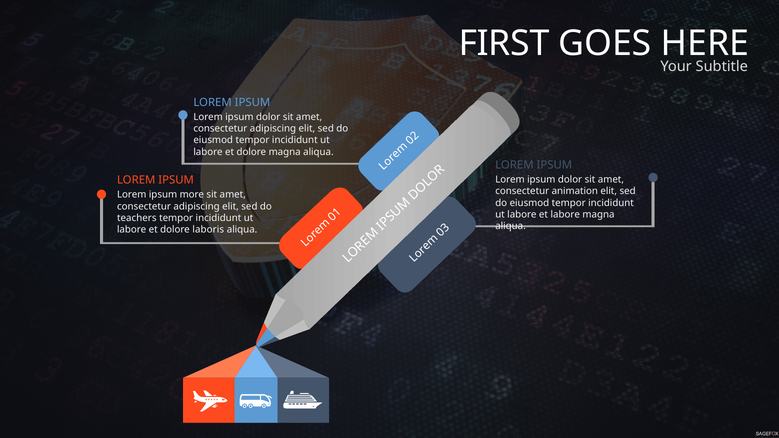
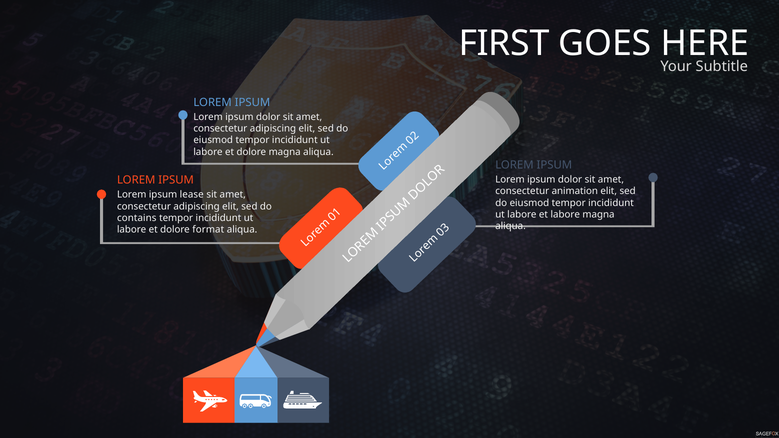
more: more -> lease
teachers: teachers -> contains
laboris: laboris -> format
